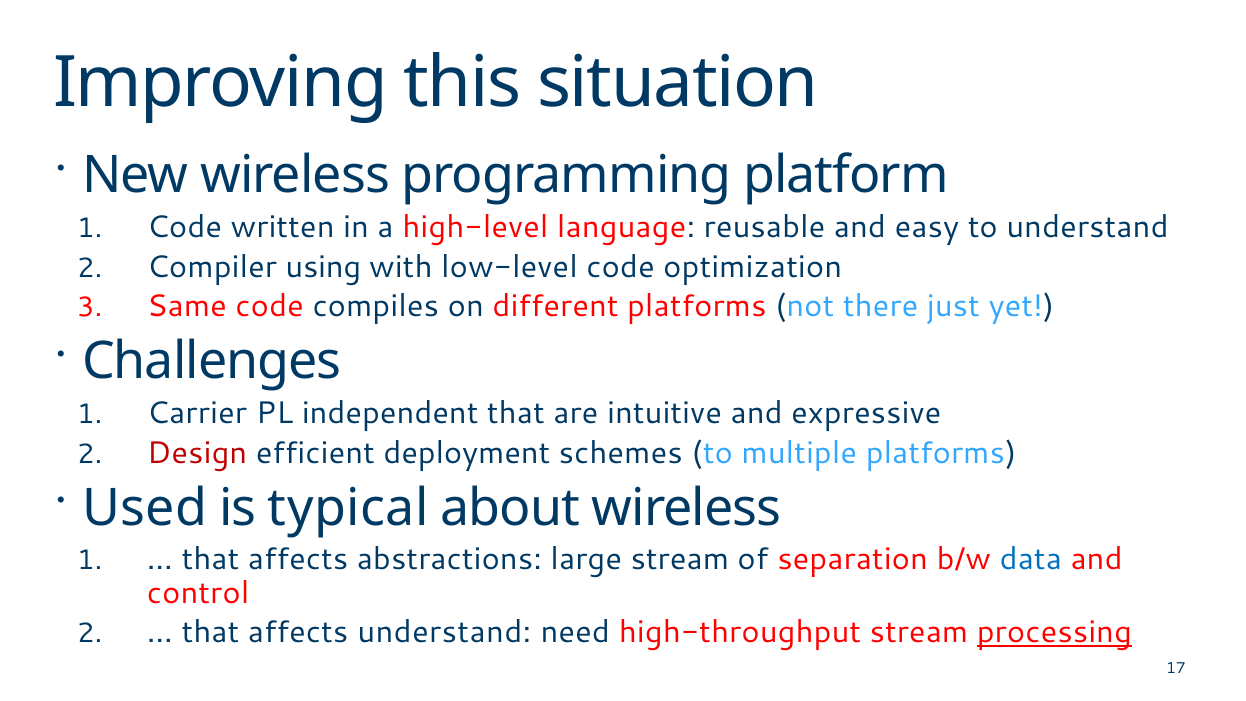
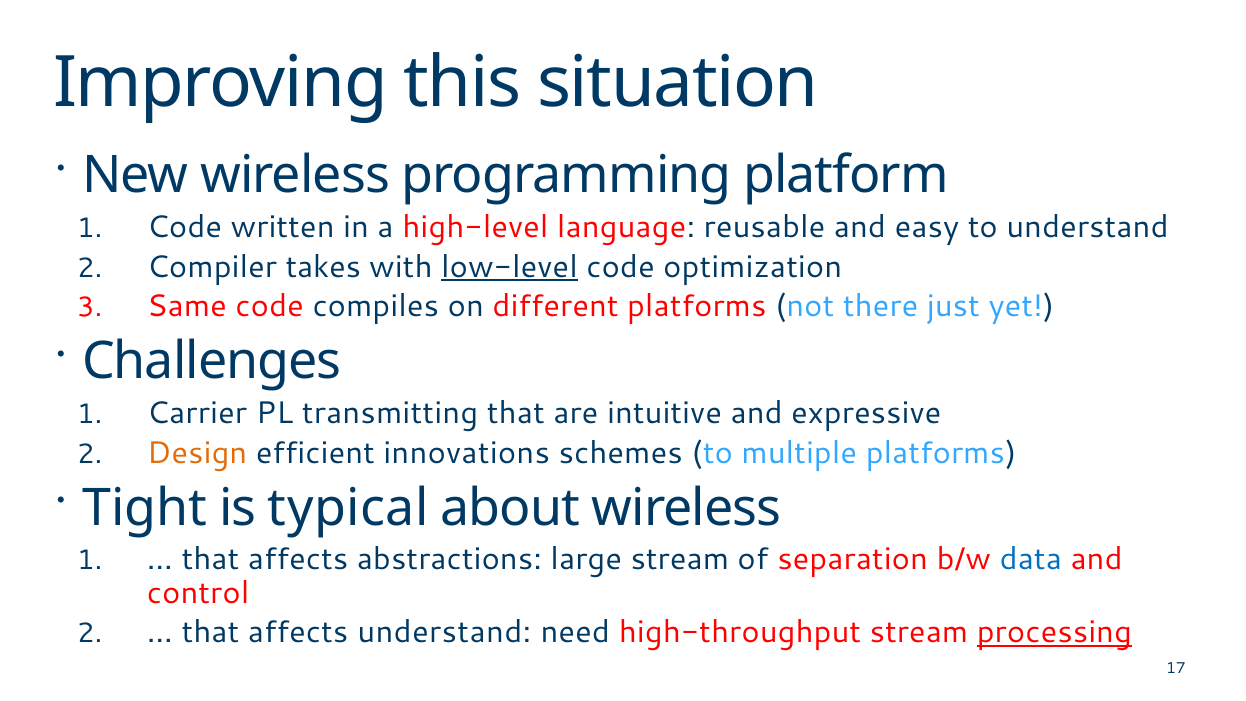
using: using -> takes
low-level underline: none -> present
independent: independent -> transmitting
Design colour: red -> orange
deployment: deployment -> innovations
Used: Used -> Tight
